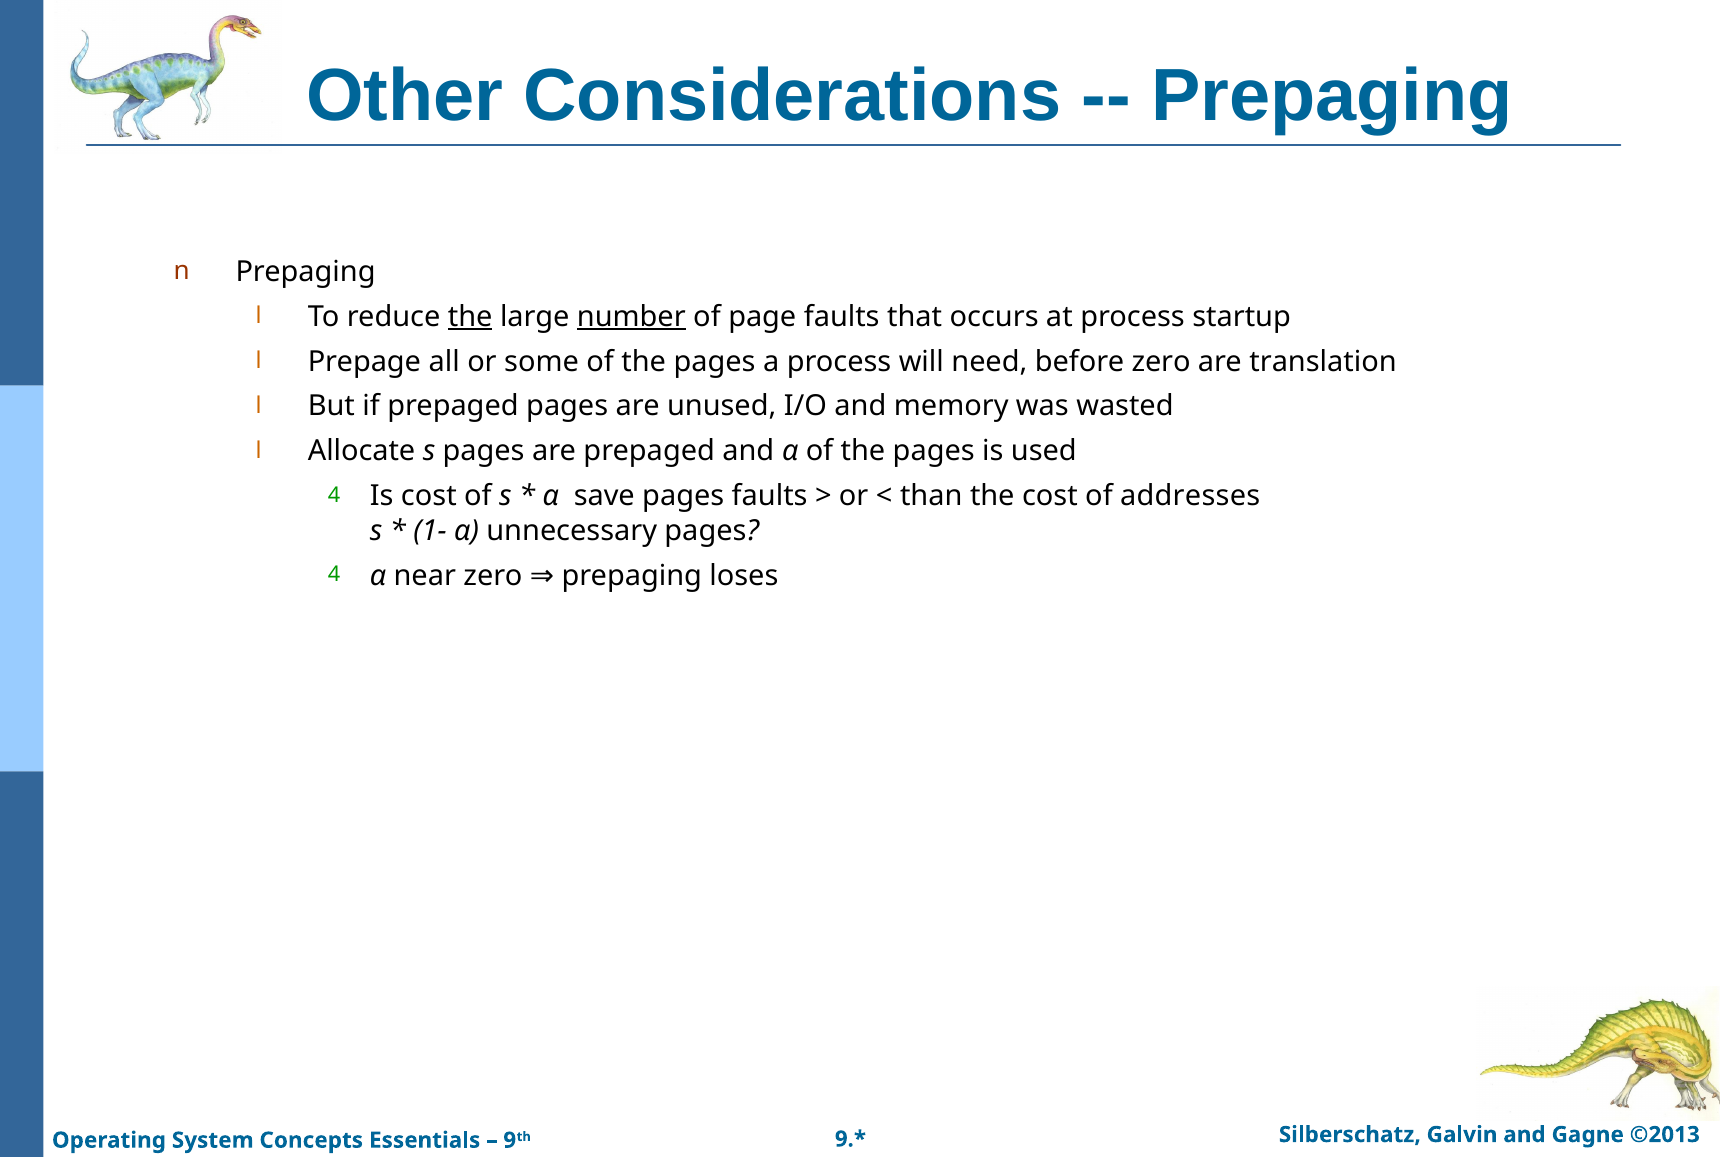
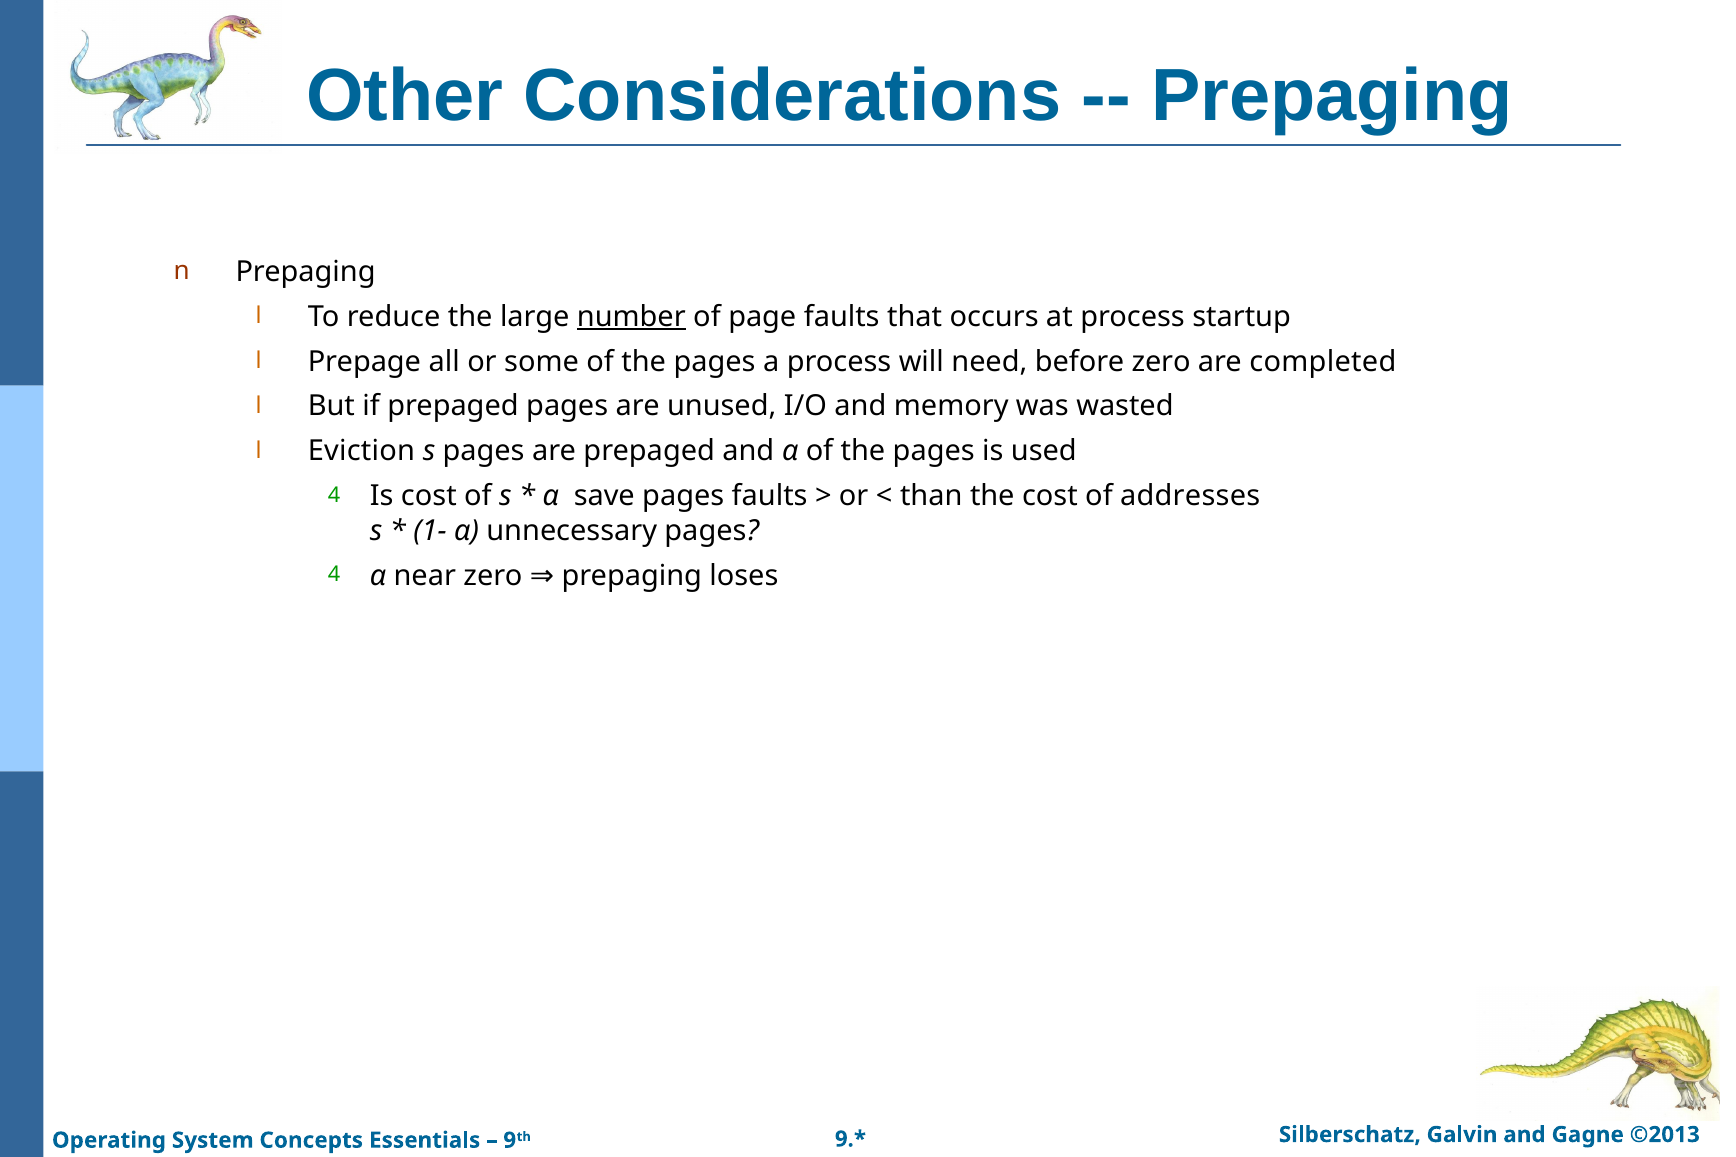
the at (470, 317) underline: present -> none
translation: translation -> completed
Allocate: Allocate -> Eviction
